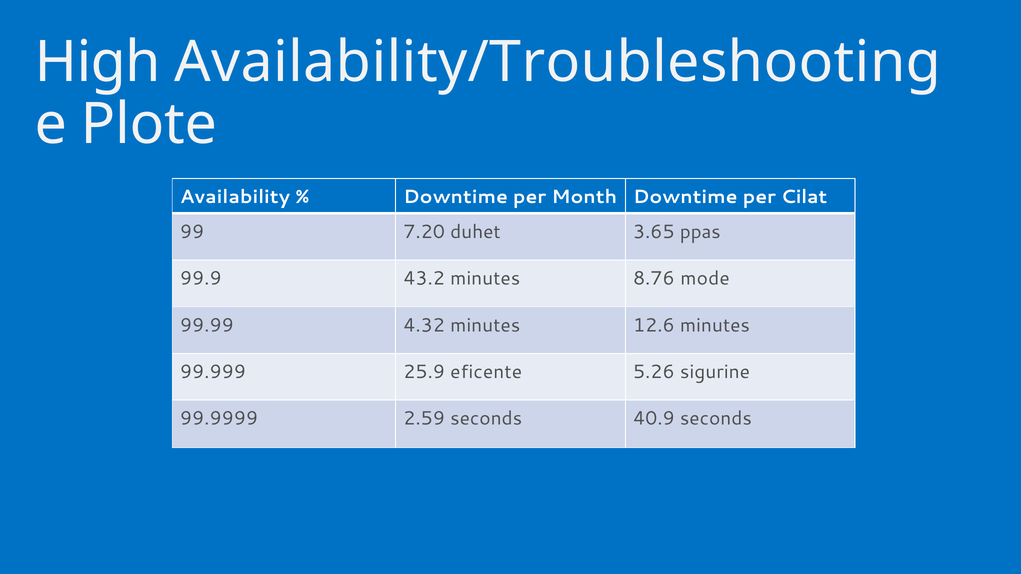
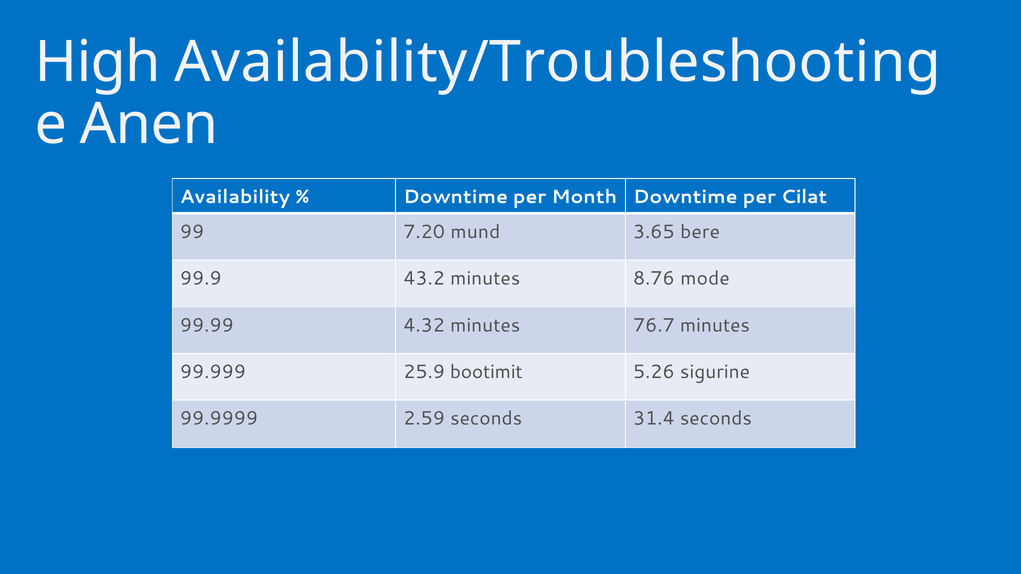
Plote: Plote -> Anen
duhet: duhet -> mund
ppas: ppas -> bere
12.6: 12.6 -> 76.7
eficente: eficente -> bootimit
40.9: 40.9 -> 31.4
